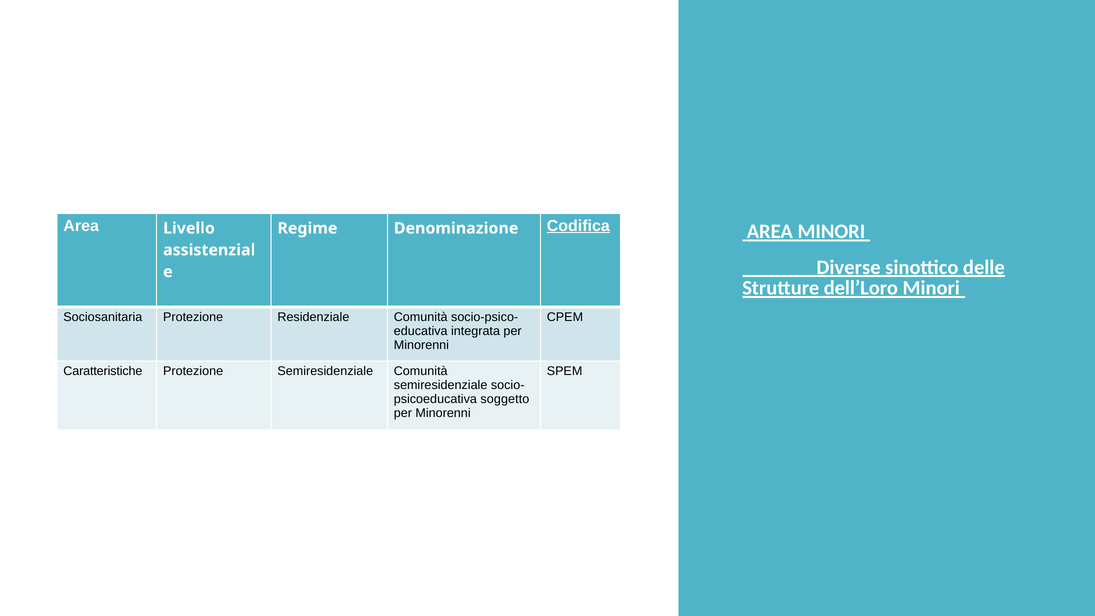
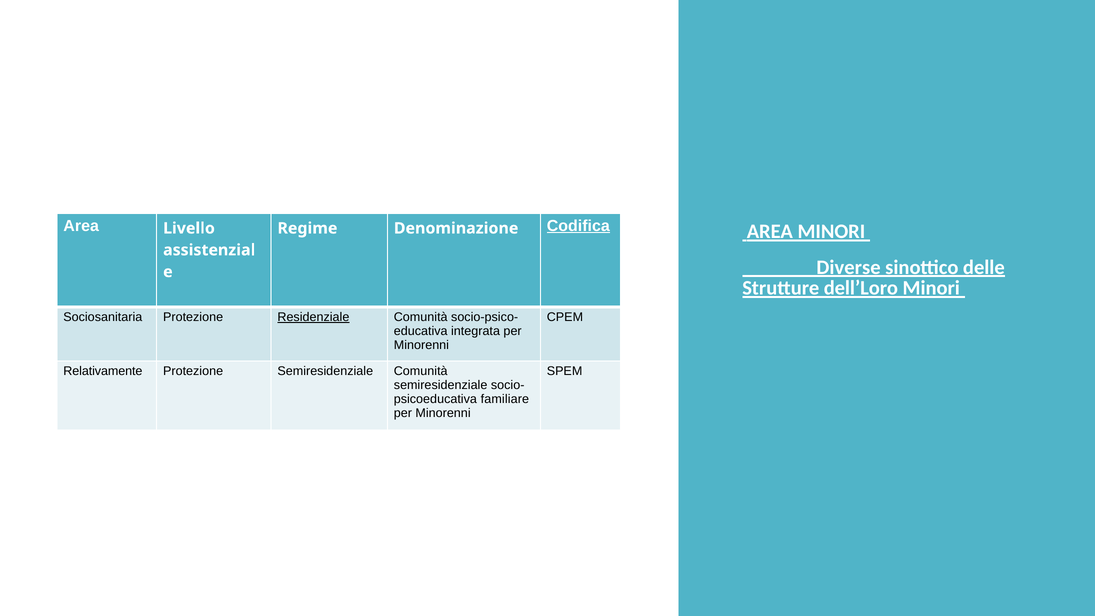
Residenziale underline: none -> present
Caratteristiche: Caratteristiche -> Relativamente
soggetto: soggetto -> familiare
